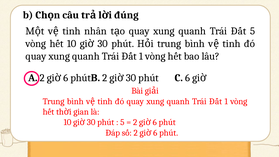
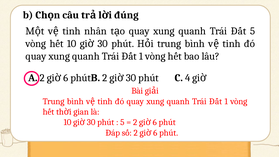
C 6: 6 -> 4
